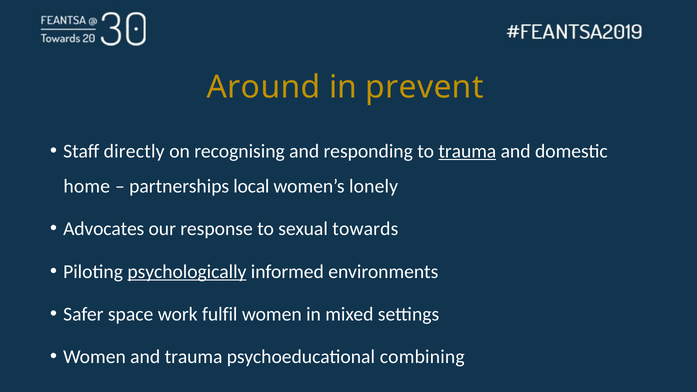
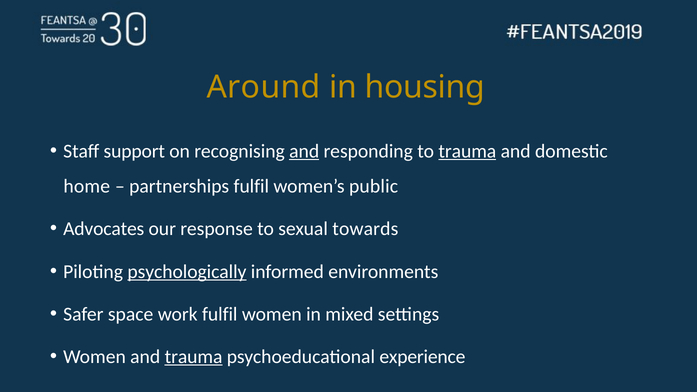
prevent: prevent -> housing
directly: directly -> support
and at (304, 151) underline: none -> present
partnerships local: local -> fulfil
lonely: lonely -> public
trauma at (194, 357) underline: none -> present
combining: combining -> experience
